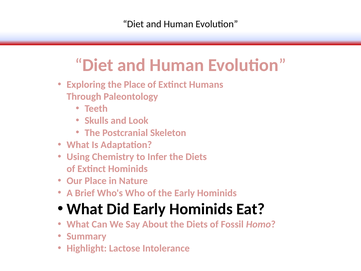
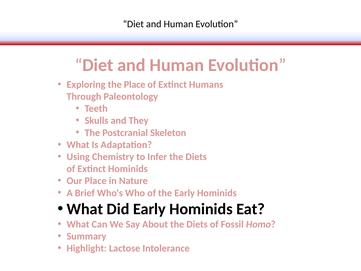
Look: Look -> They
